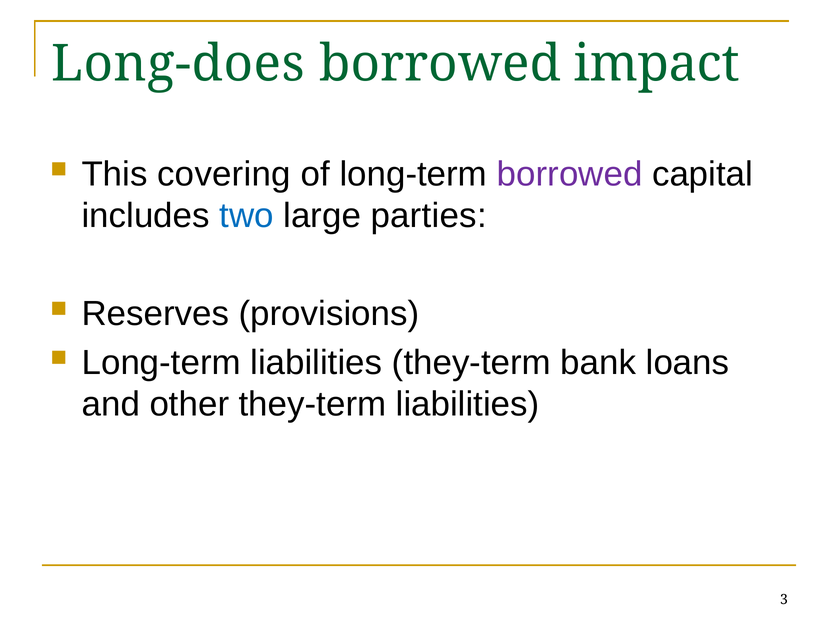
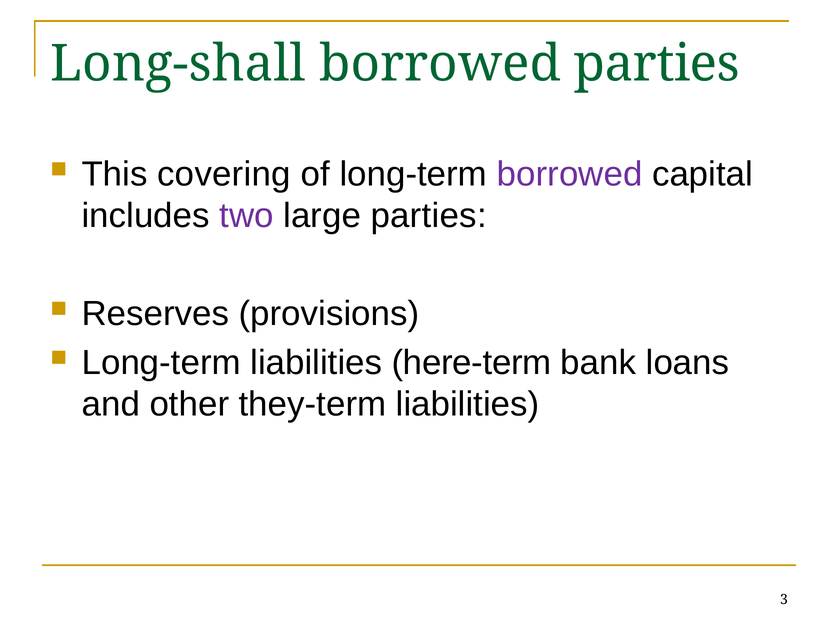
Long-does: Long-does -> Long-shall
borrowed impact: impact -> parties
two colour: blue -> purple
liabilities they-term: they-term -> here-term
